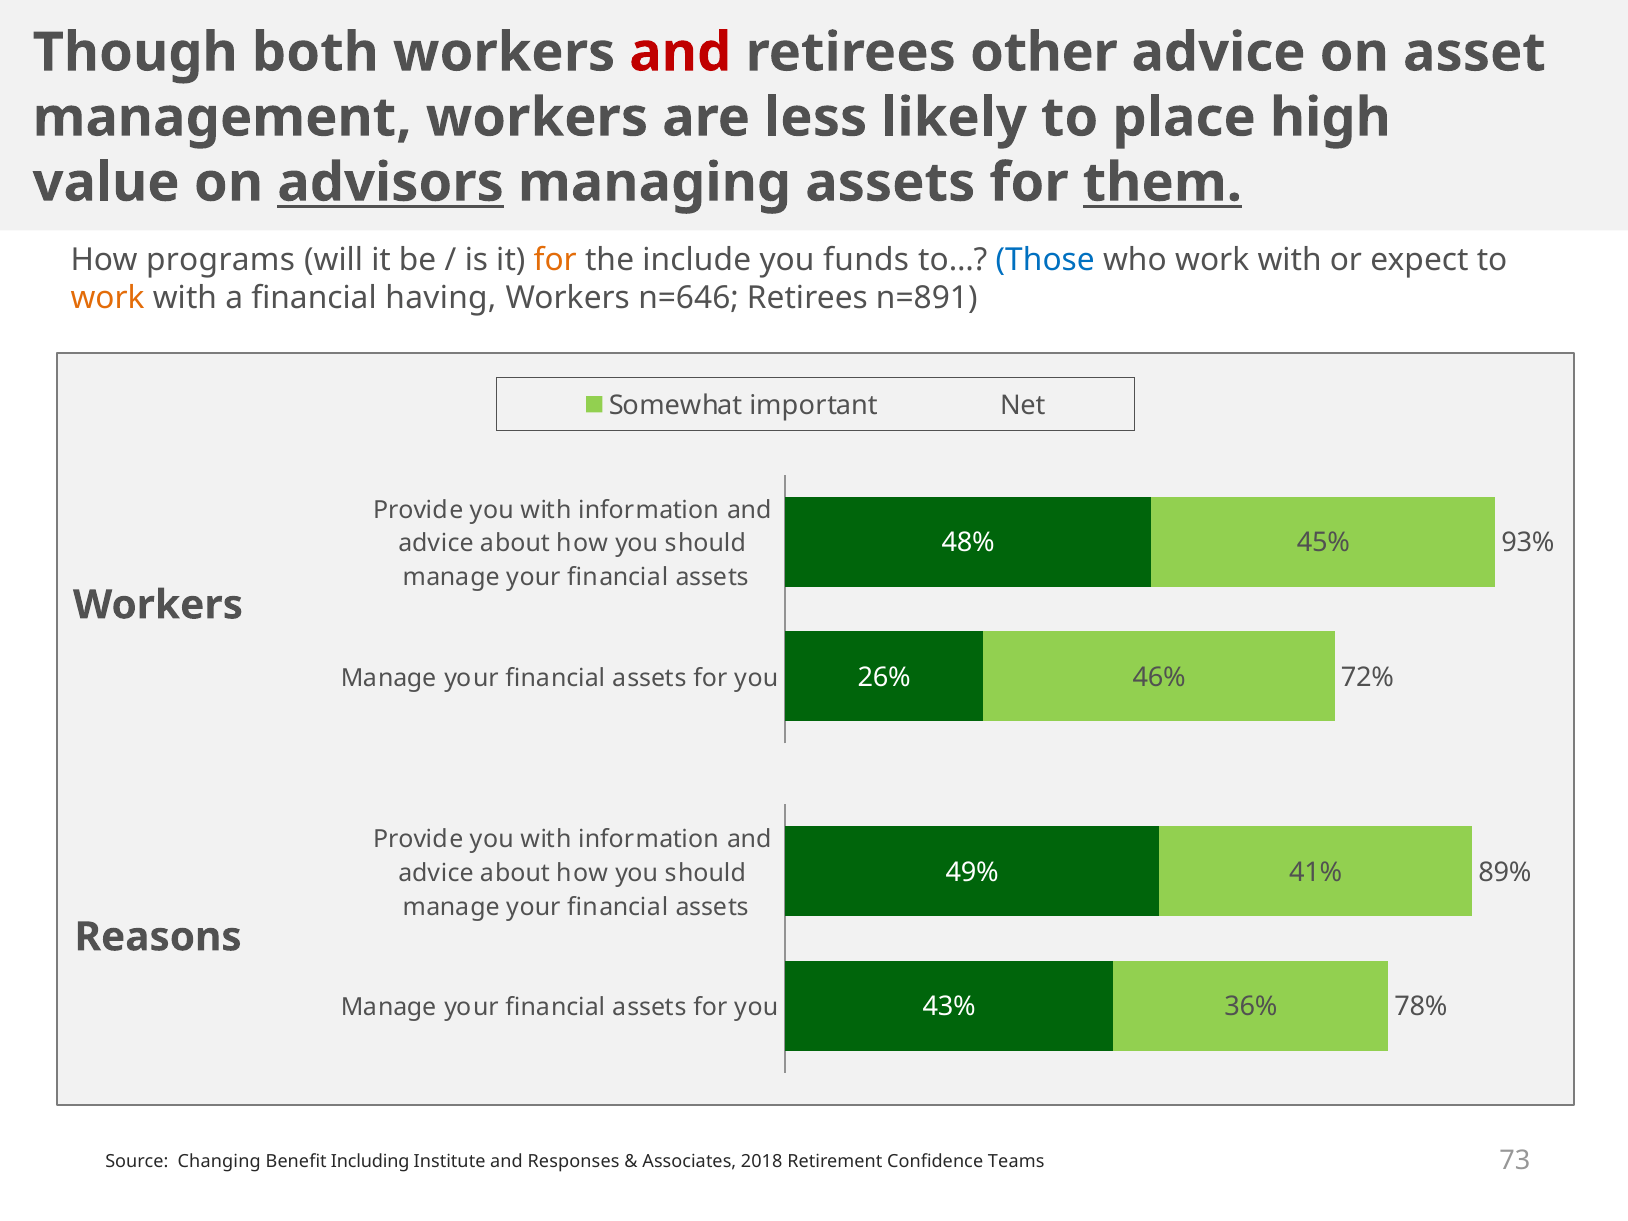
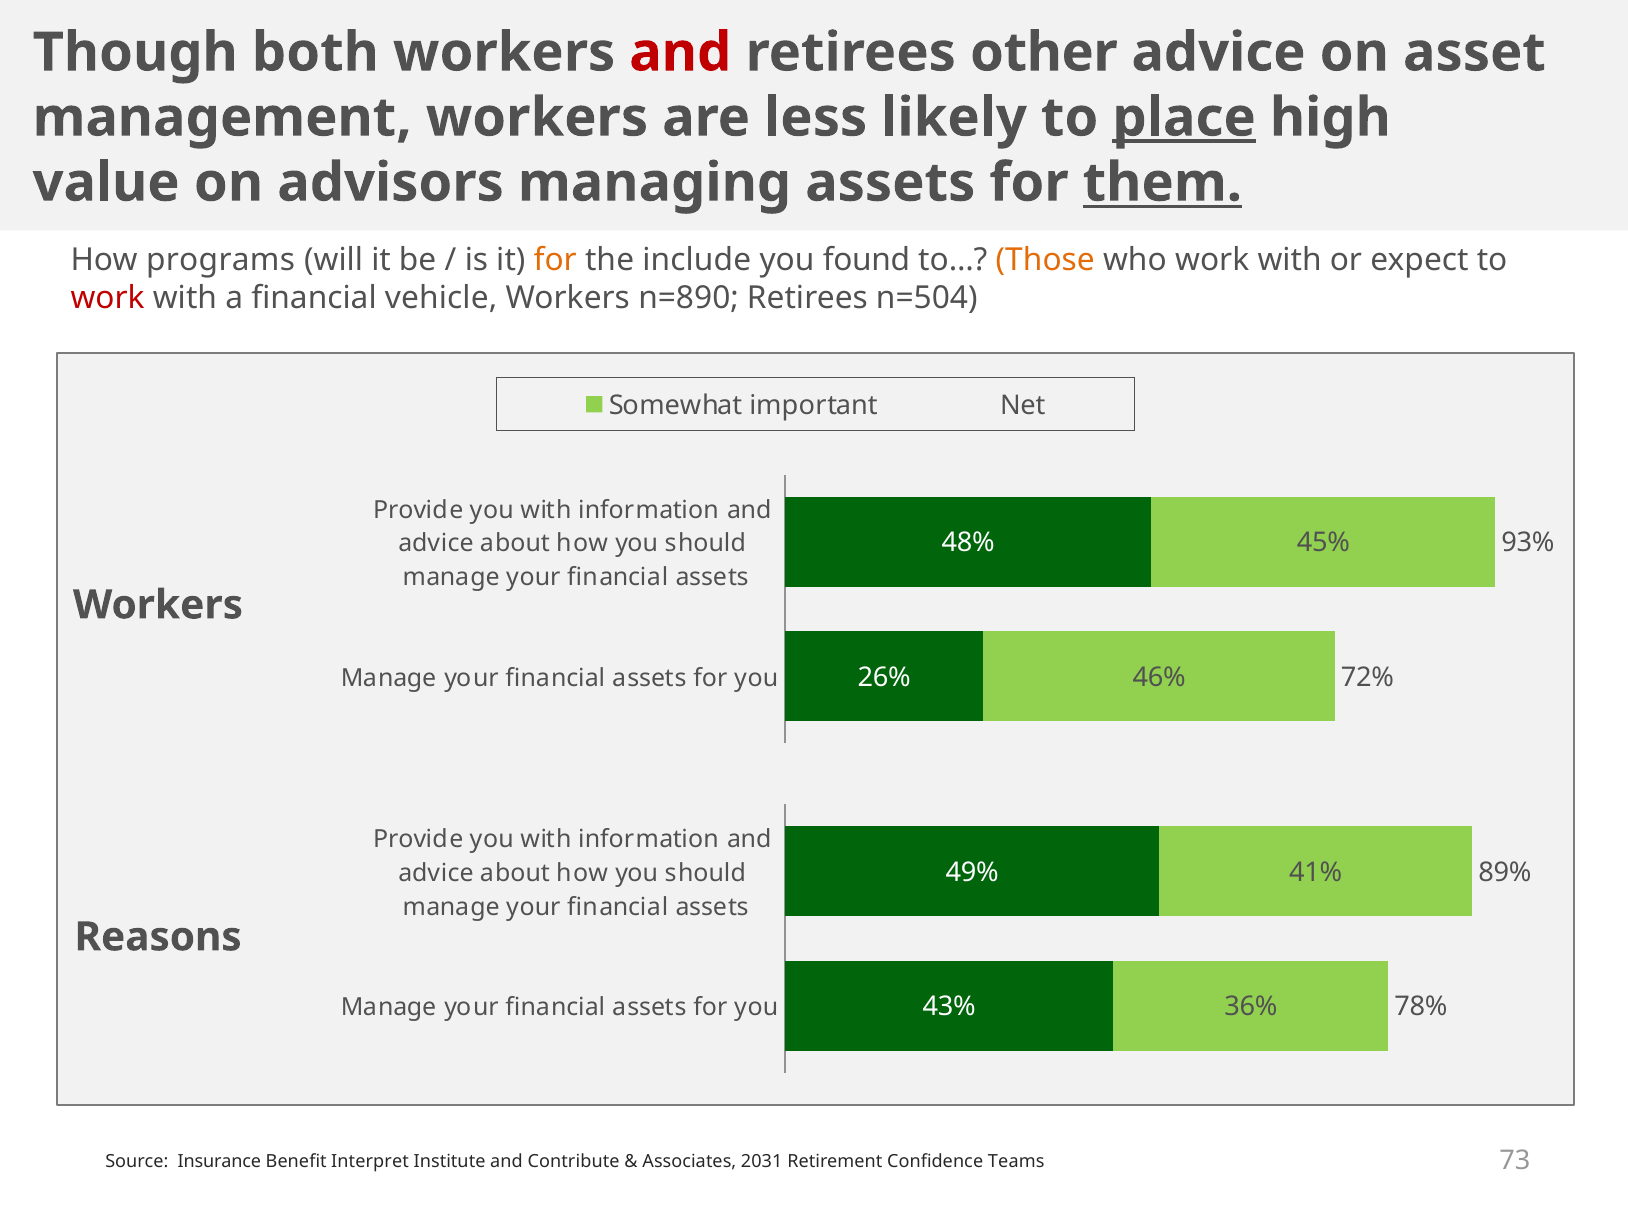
place underline: none -> present
advisors underline: present -> none
funds: funds -> found
Those colour: blue -> orange
work at (108, 298) colour: orange -> red
having: having -> vehicle
n=646: n=646 -> n=890
n=891: n=891 -> n=504
Changing: Changing -> Insurance
Including: Including -> Interpret
Responses: Responses -> Contribute
2018: 2018 -> 2031
